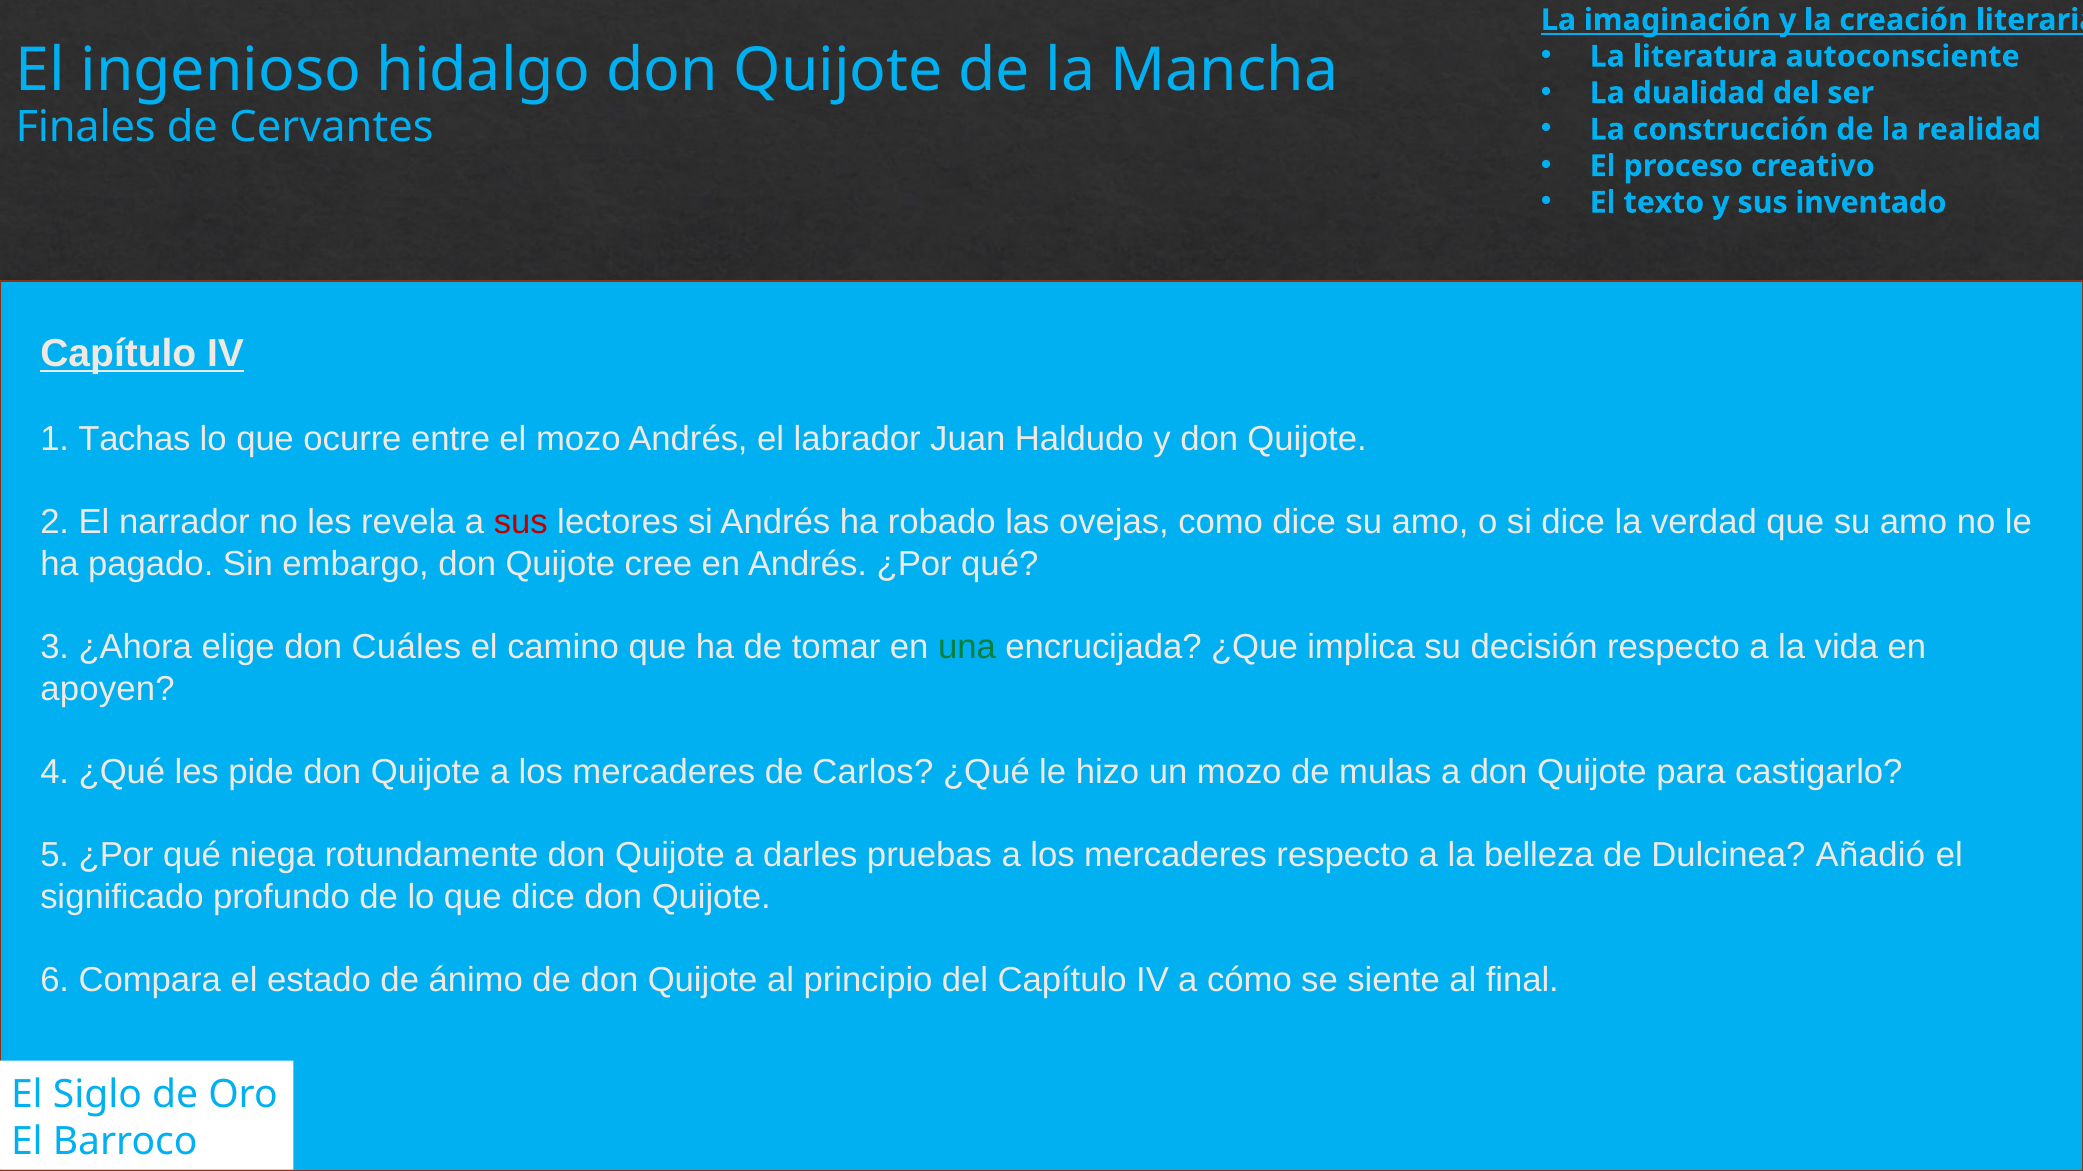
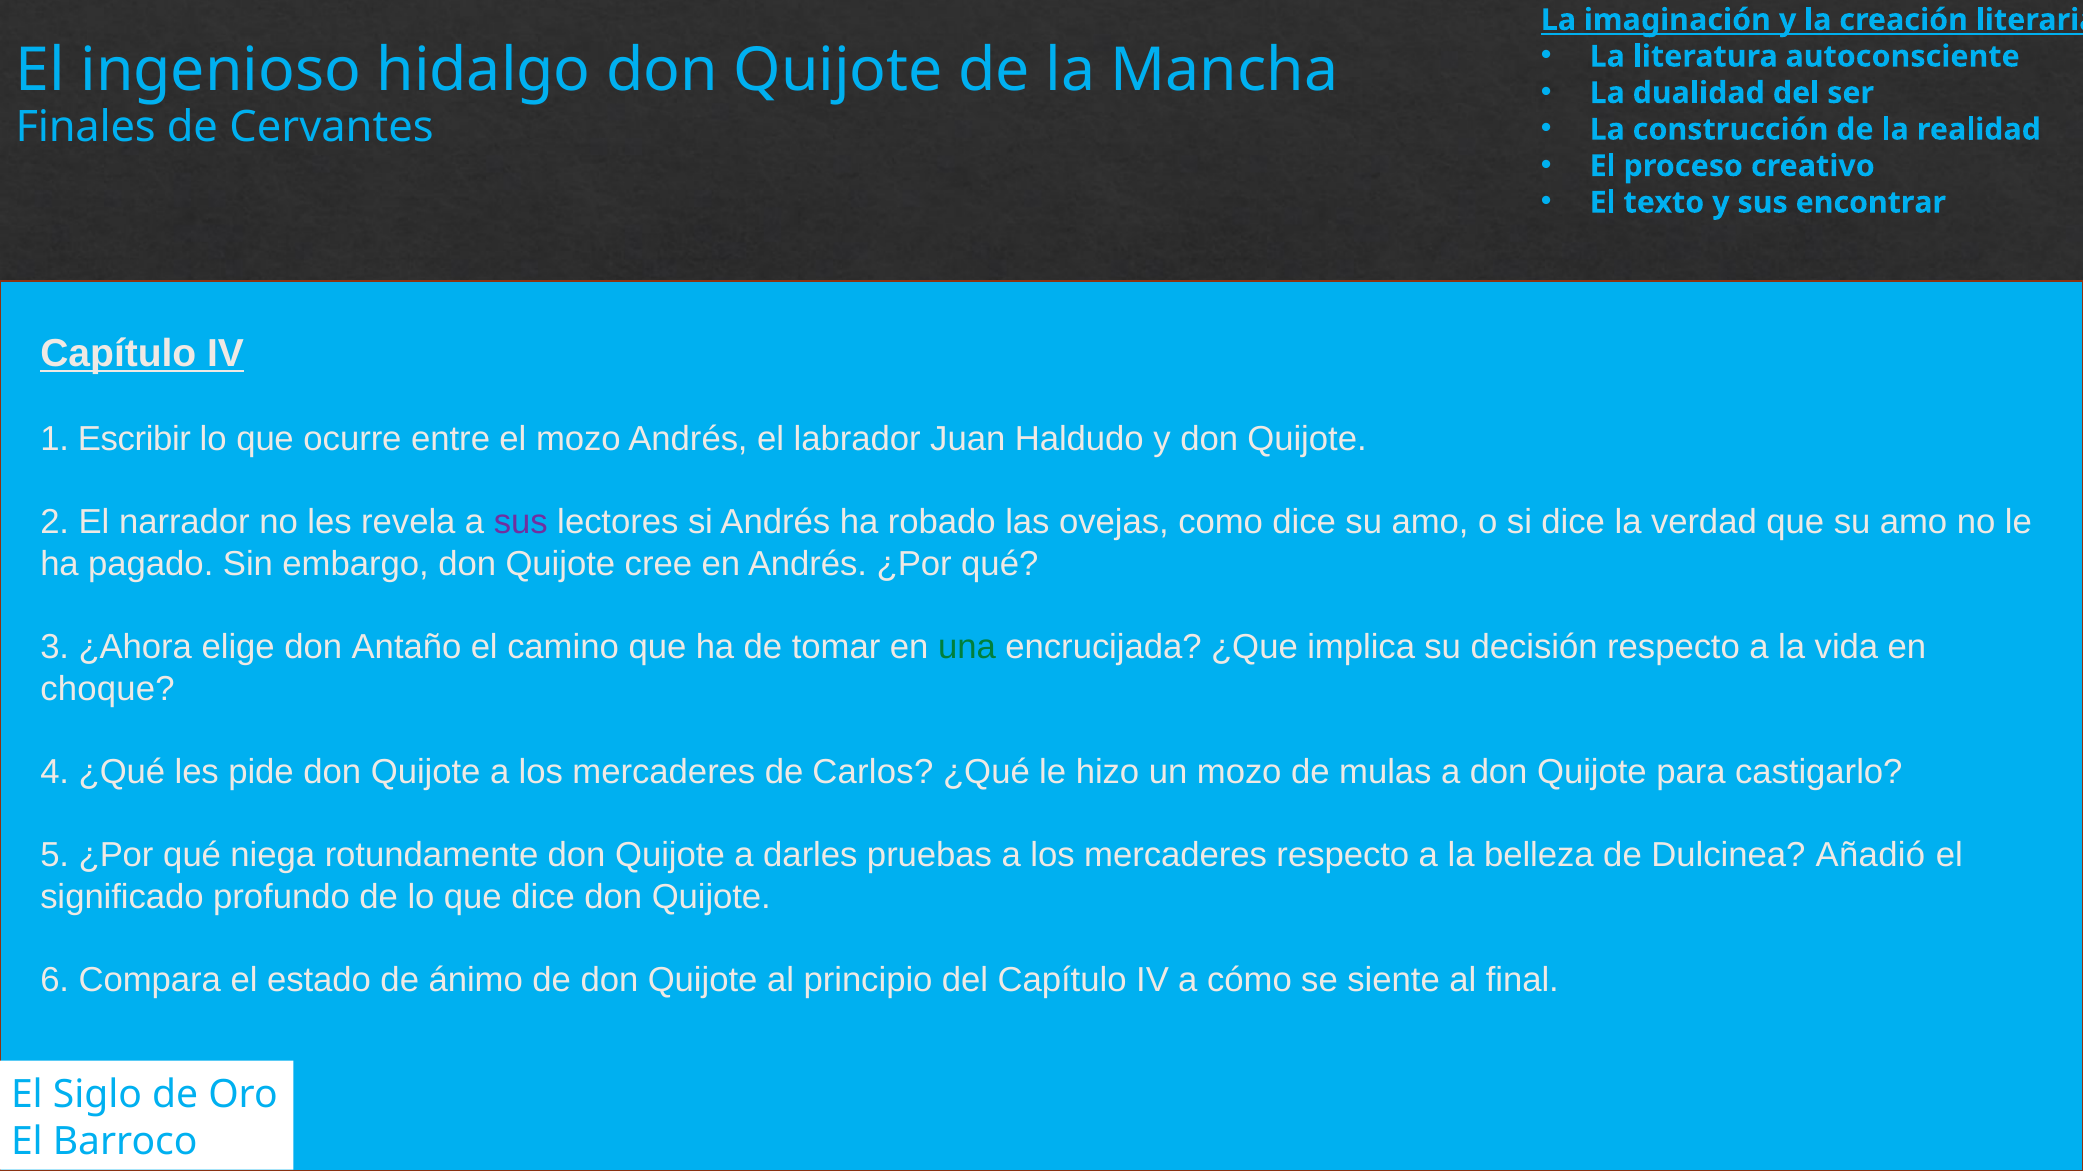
inventado: inventado -> encontrar
Tachas: Tachas -> Escribir
sus at (521, 523) colour: red -> purple
Cuáles: Cuáles -> Antaño
apoyen: apoyen -> choque
